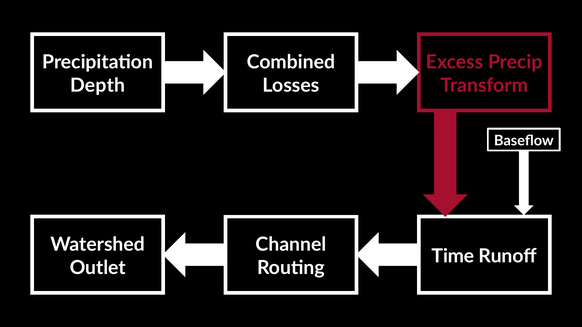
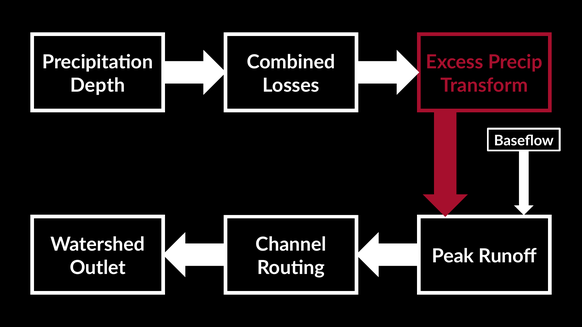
Time: Time -> Peak
